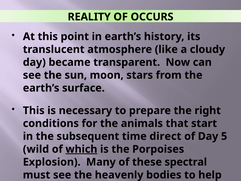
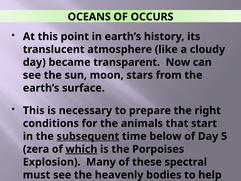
REALITY: REALITY -> OCEANS
subsequent underline: none -> present
direct: direct -> below
wild: wild -> zera
